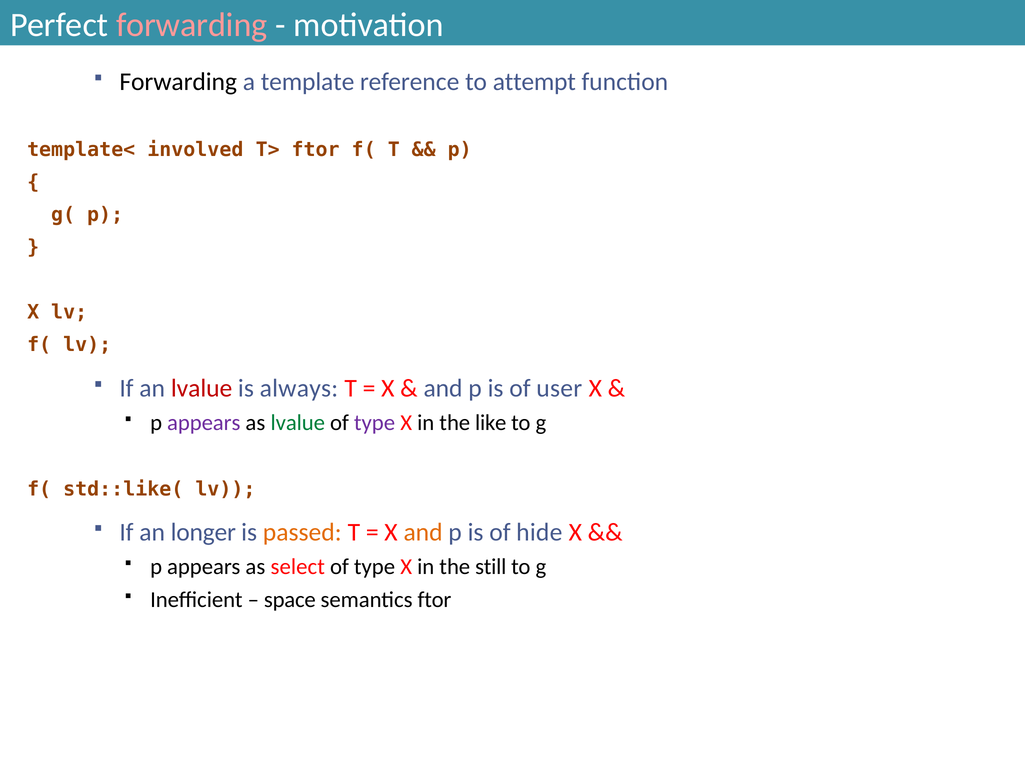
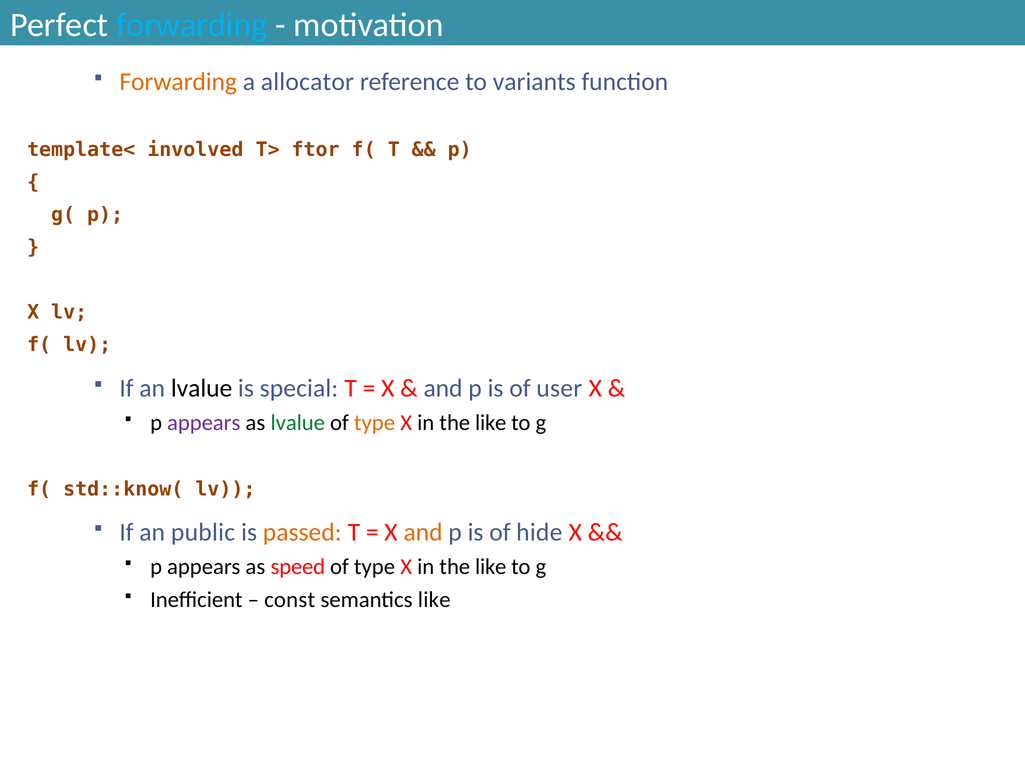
forwarding at (192, 25) colour: pink -> light blue
Forwarding at (178, 82) colour: black -> orange
template: template -> allocator
attempt: attempt -> variants
lvalue at (202, 389) colour: red -> black
always: always -> special
type at (375, 423) colour: purple -> orange
std::like(: std::like( -> std::know(
longer: longer -> public
select: select -> speed
still at (491, 567): still -> like
space: space -> const
semantics ftor: ftor -> like
